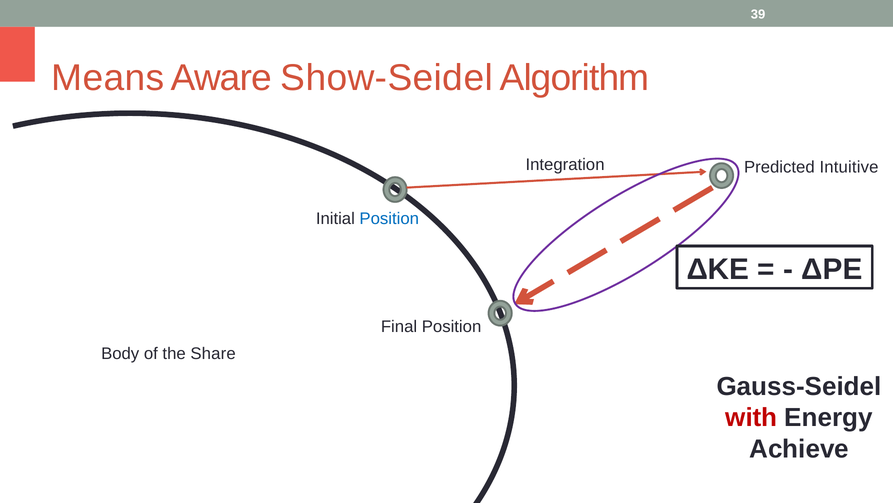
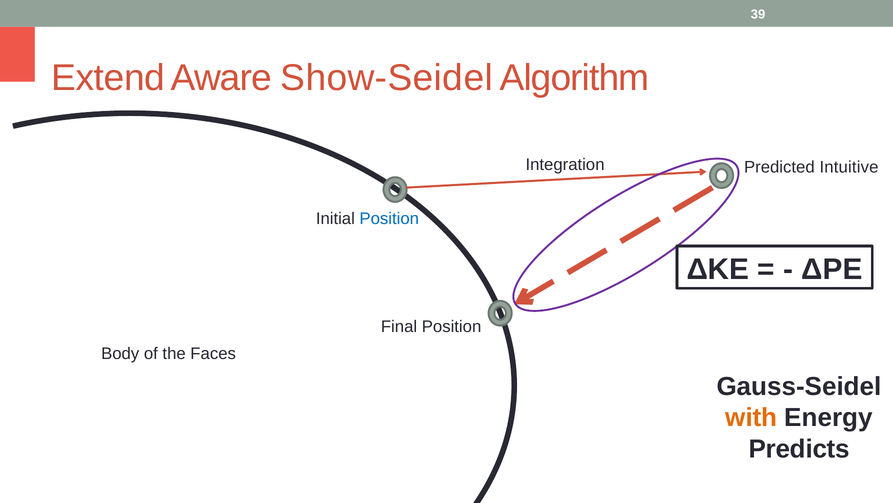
Means: Means -> Extend
Share: Share -> Faces
with colour: red -> orange
Achieve: Achieve -> Predicts
